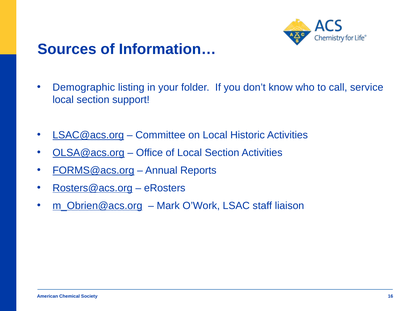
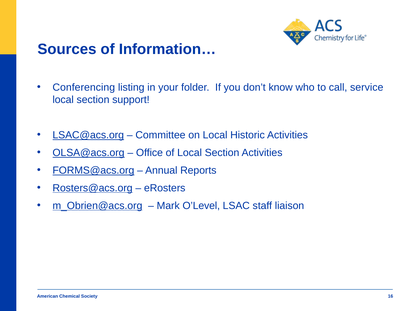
Demographic: Demographic -> Conferencing
O’Work: O’Work -> O’Level
